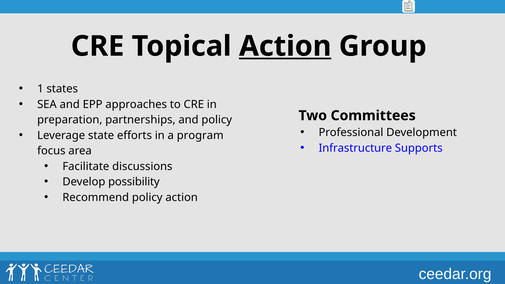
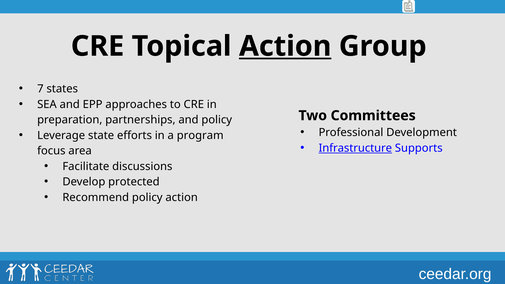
1: 1 -> 7
Infrastructure underline: none -> present
possibility: possibility -> protected
